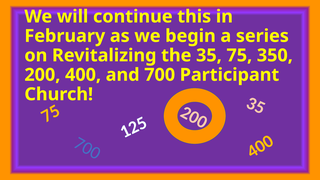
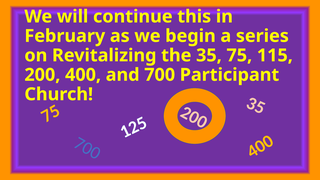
350: 350 -> 115
